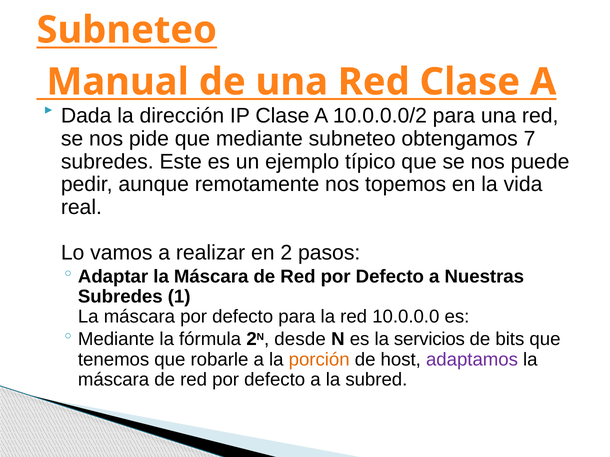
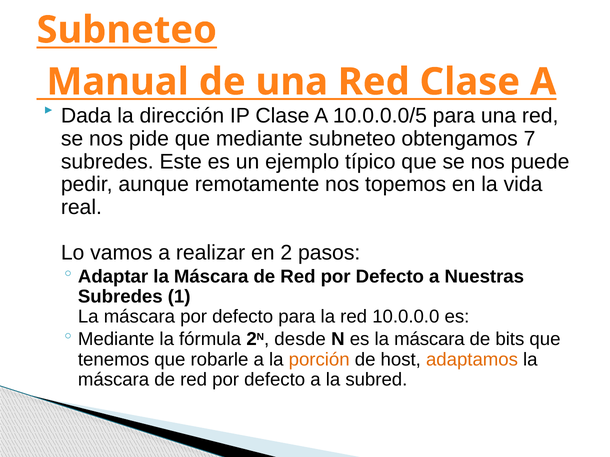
10.0.0.0/2: 10.0.0.0/2 -> 10.0.0.0/5
es la servicios: servicios -> máscara
adaptamos colour: purple -> orange
